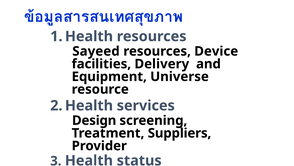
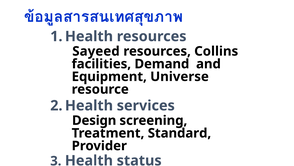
Device: Device -> Collins
Delivery: Delivery -> Demand
Suppliers: Suppliers -> Standard
